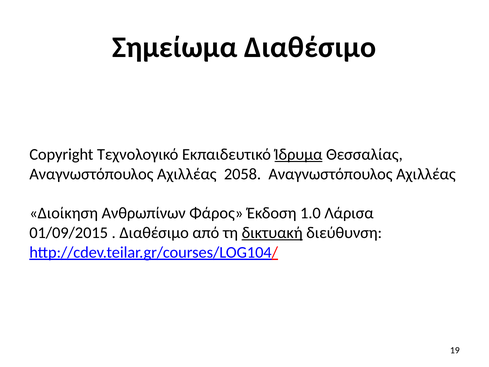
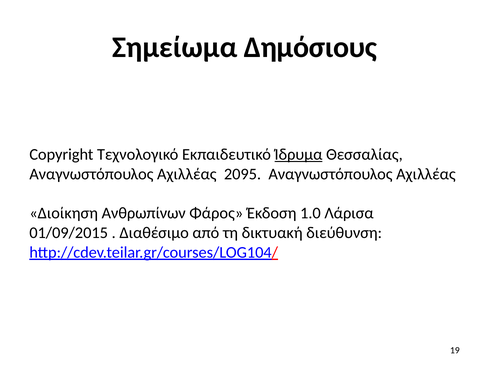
Σημείωμα Διαθέσιμο: Διαθέσιμο -> Δημόσιους
2058: 2058 -> 2095
δικτυακή underline: present -> none
